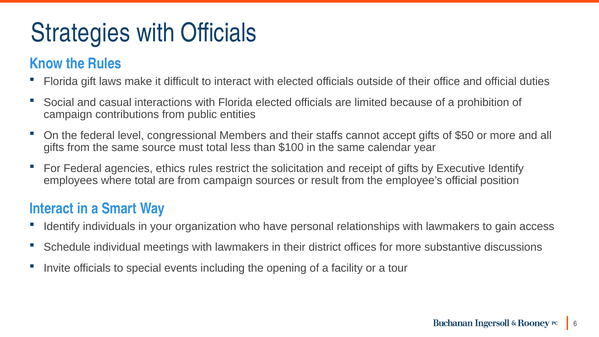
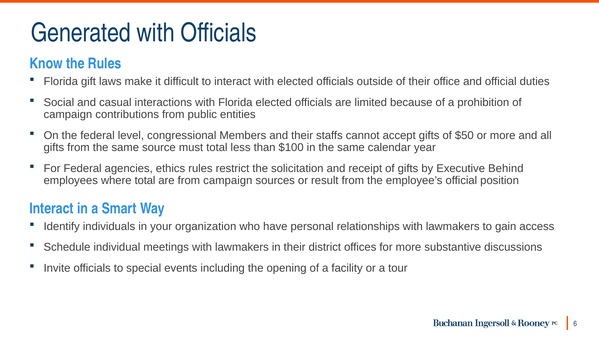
Strategies: Strategies -> Generated
Executive Identify: Identify -> Behind
